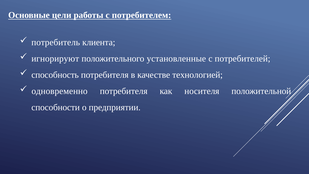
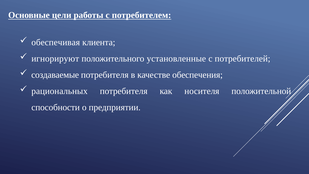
потребитель: потребитель -> обеспечивая
способность: способность -> создаваемые
технологией: технологией -> обеспечения
одновременно: одновременно -> рациональных
